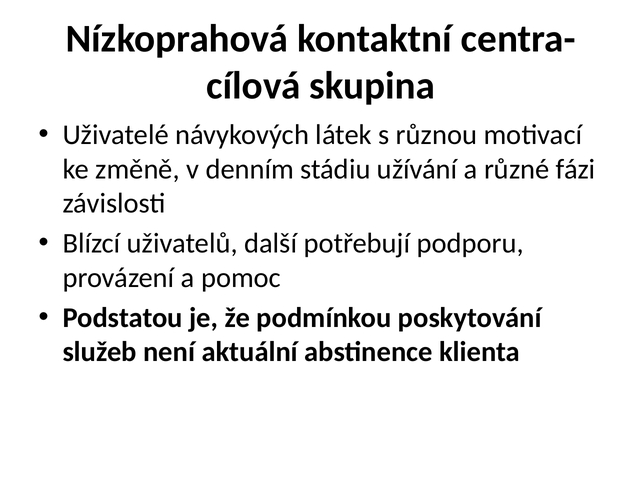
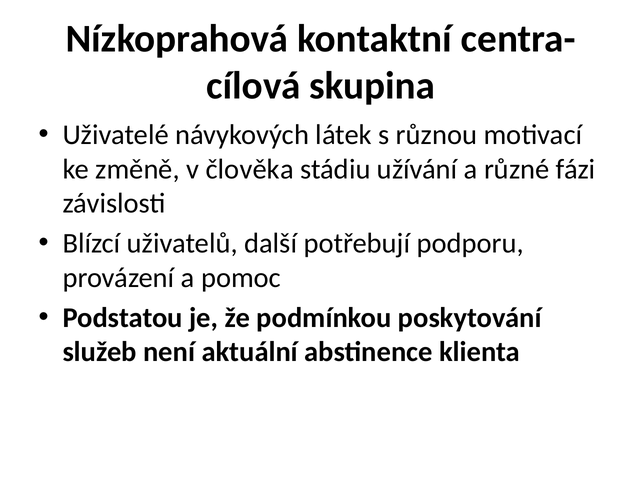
denním: denním -> člověka
